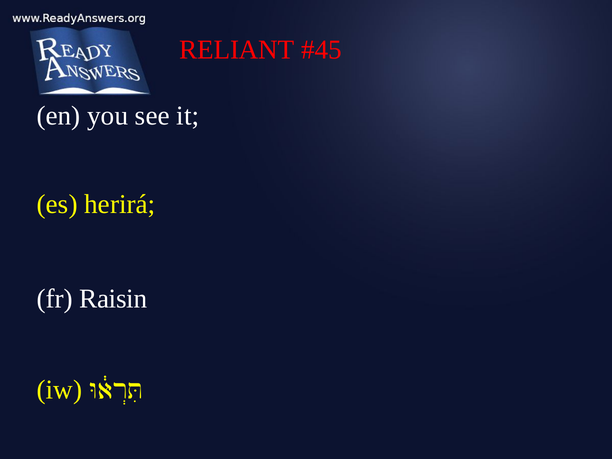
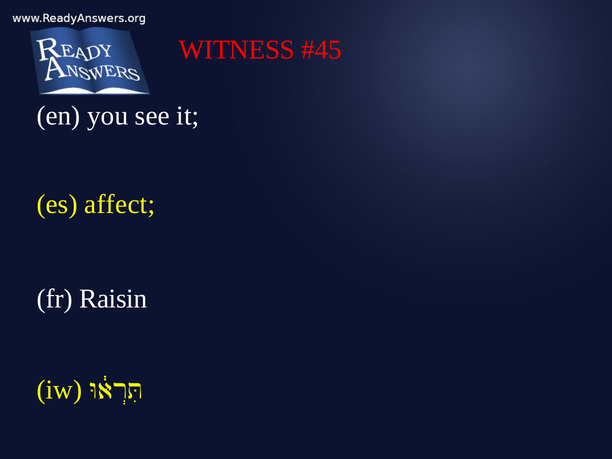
RELIANT: RELIANT -> WITNESS
herirá: herirá -> affect
